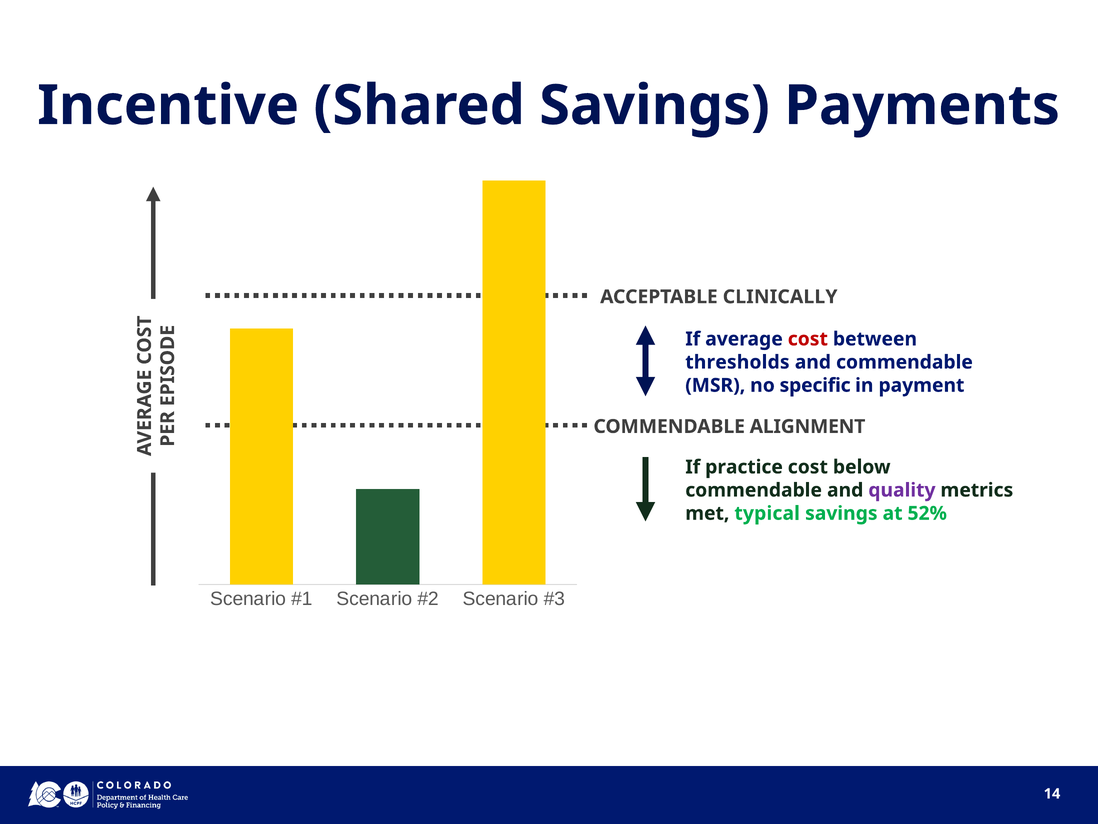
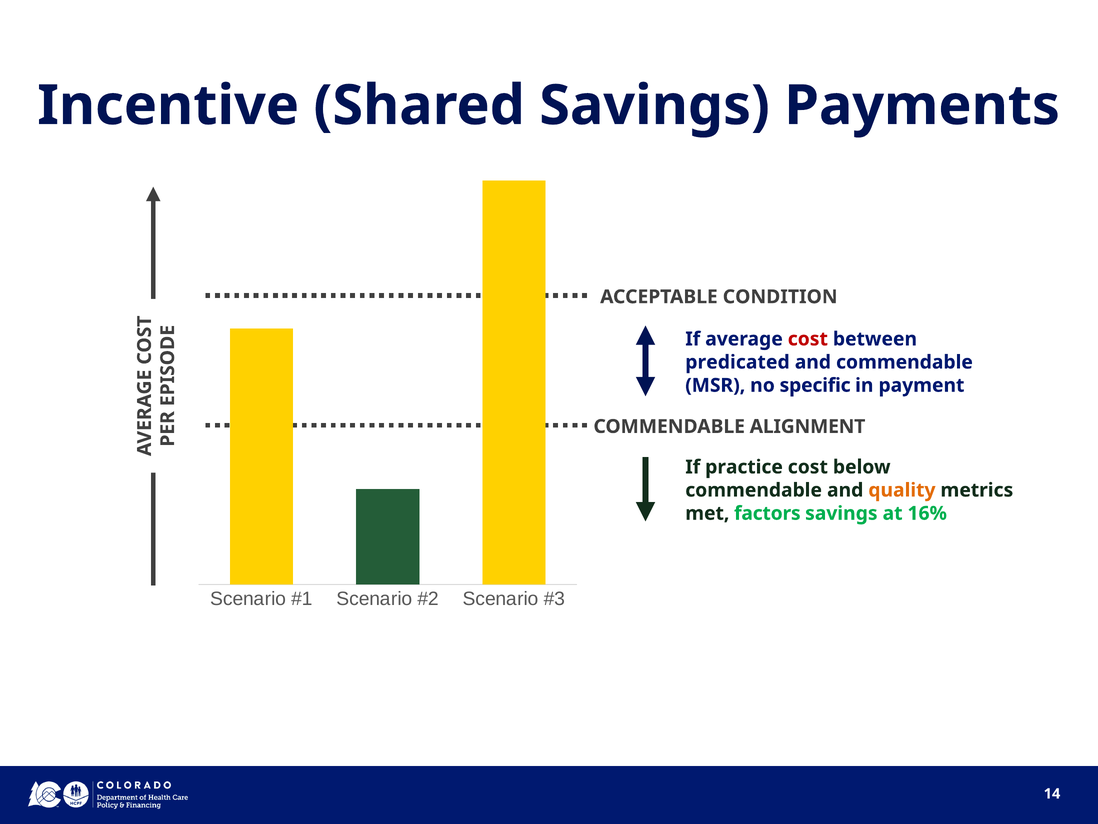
CLINICALLY: CLINICALLY -> CONDITION
thresholds: thresholds -> predicated
quality colour: purple -> orange
typical: typical -> factors
52%: 52% -> 16%
